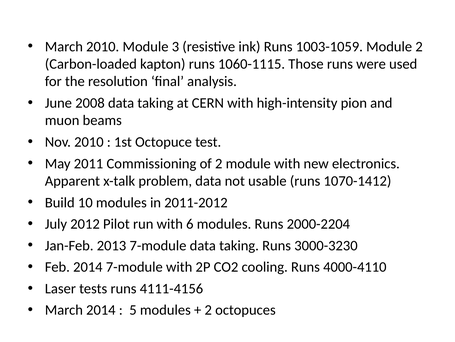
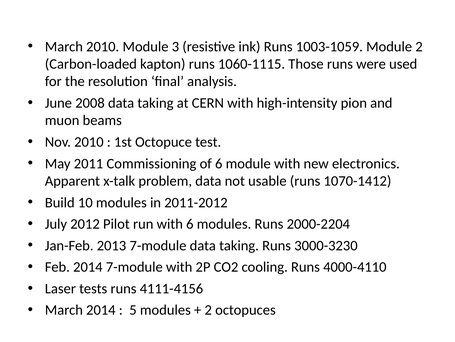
of 2: 2 -> 6
